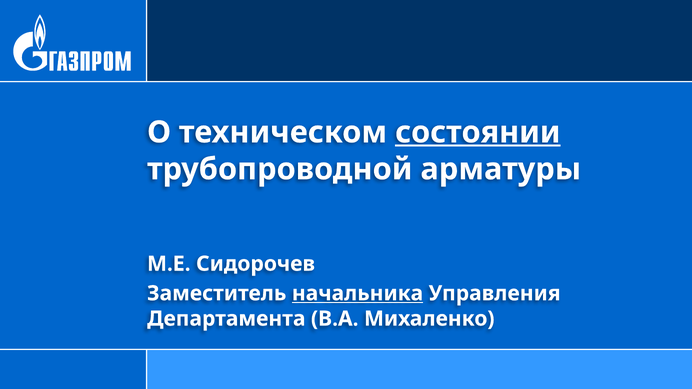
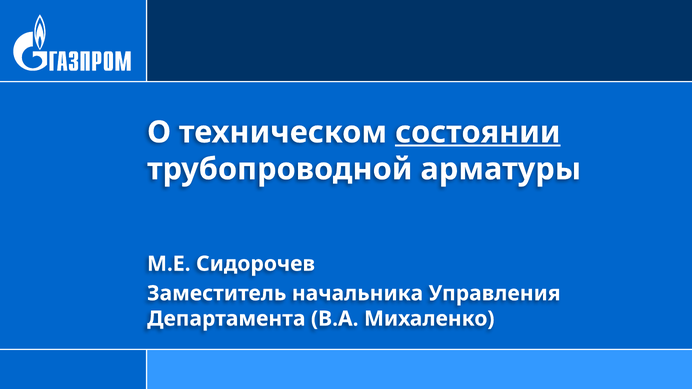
начальника underline: present -> none
